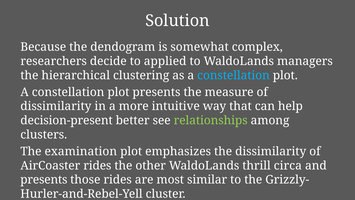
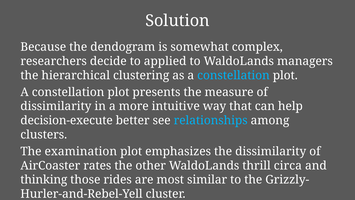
decision-present: decision-present -> decision-execute
relationships colour: light green -> light blue
AirCoaster rides: rides -> rates
presents at (44, 180): presents -> thinking
